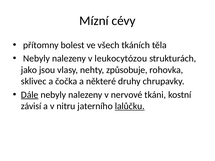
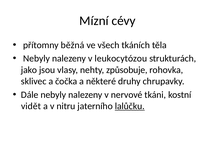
bolest: bolest -> běžná
Dále underline: present -> none
závisí: závisí -> vidět
